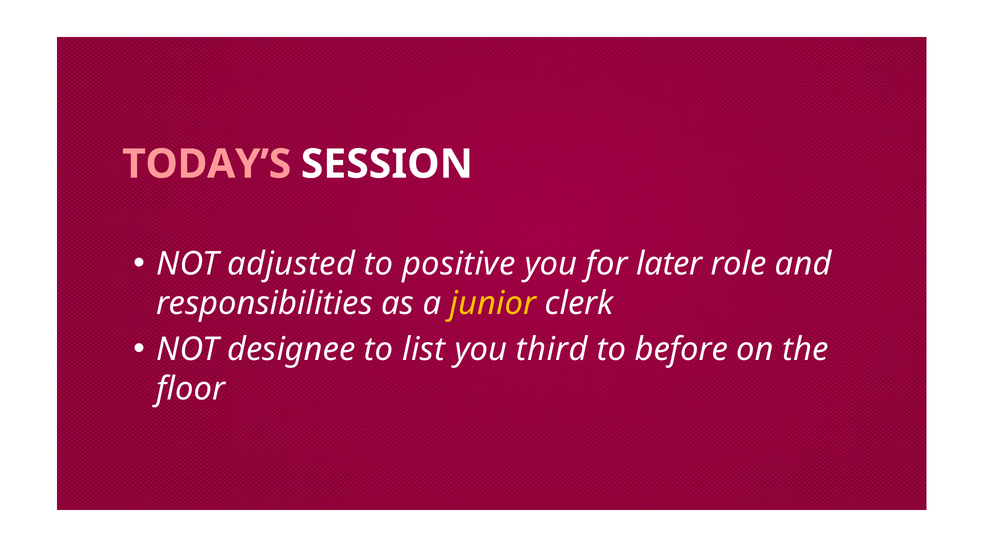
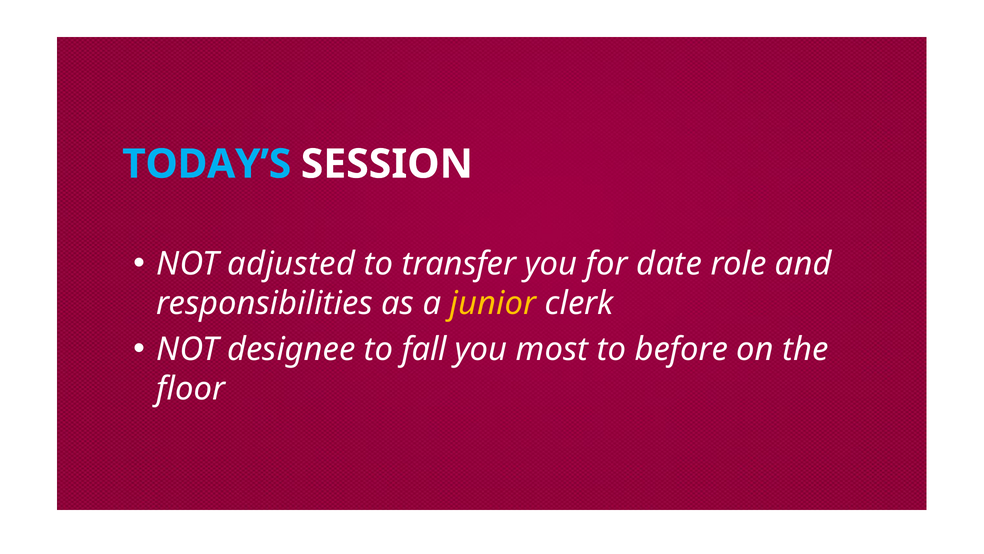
TODAY’S colour: pink -> light blue
positive: positive -> transfer
later: later -> date
list: list -> fall
third: third -> most
